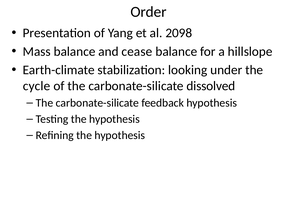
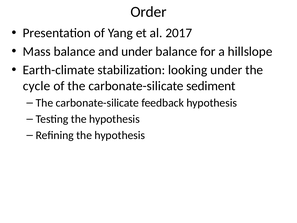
2098: 2098 -> 2017
and cease: cease -> under
dissolved: dissolved -> sediment
